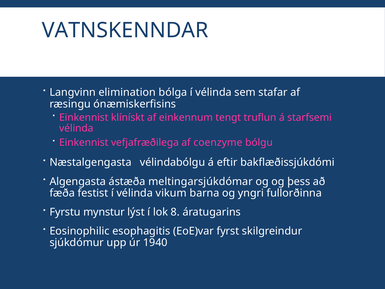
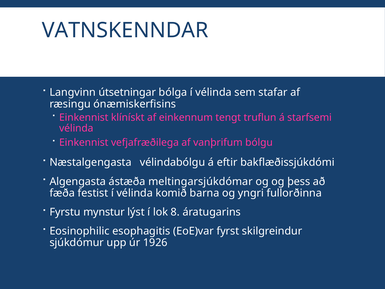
elimination: elimination -> útsetningar
coenzyme: coenzyme -> vanþrifum
vikum: vikum -> komið
1940: 1940 -> 1926
